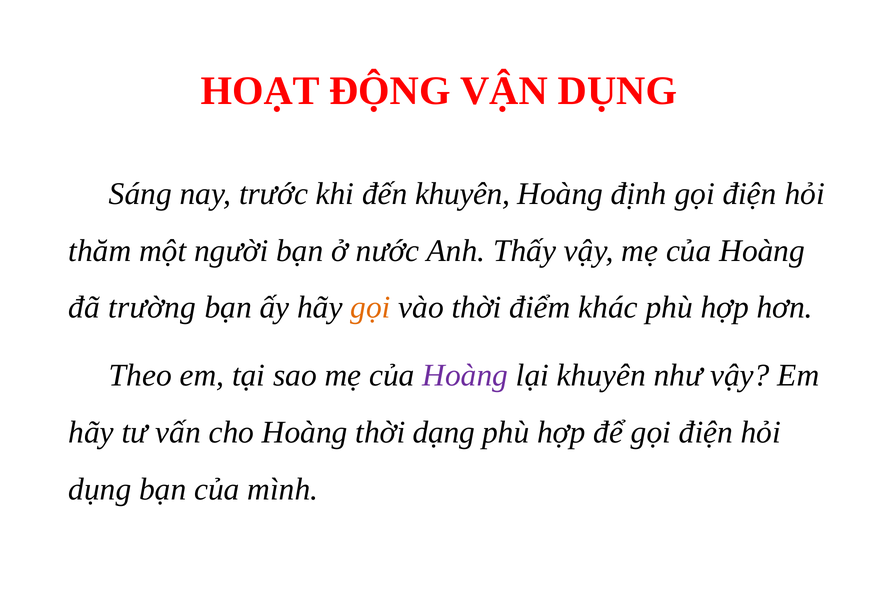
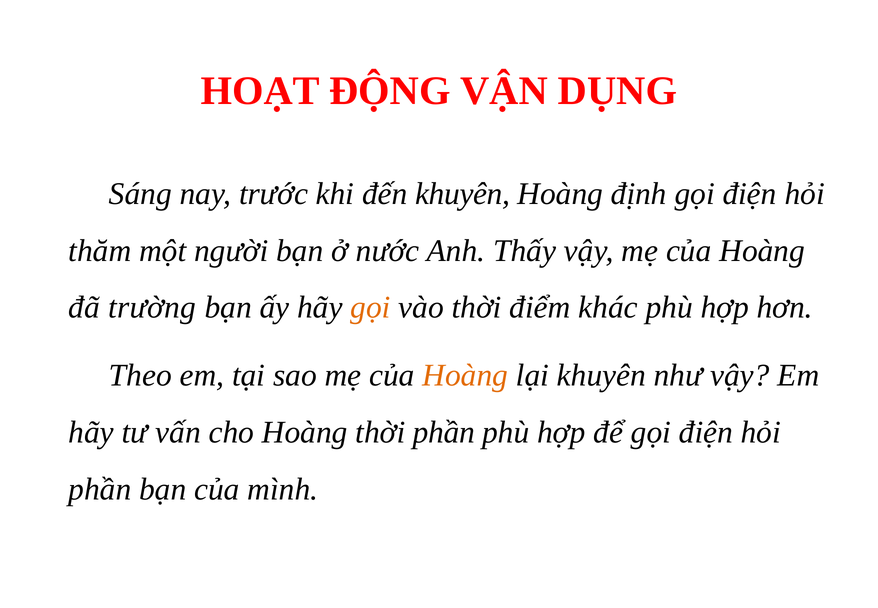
Hoàng at (465, 375) colour: purple -> orange
thời dạng: dạng -> phần
dụng at (100, 489): dụng -> phần
